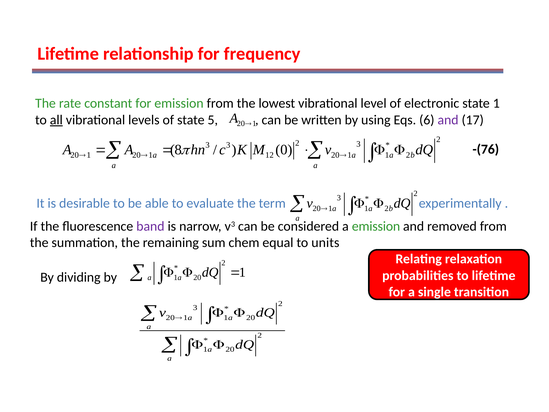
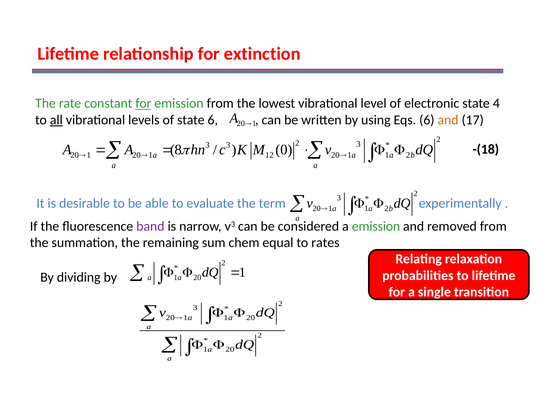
frequency: frequency -> extinction
for at (143, 103) underline: none -> present
state 1: 1 -> 4
state 5: 5 -> 6
and at (448, 120) colour: purple -> orange
-(76: -(76 -> -(18
units: units -> rates
